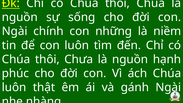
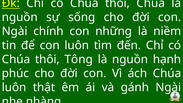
Chưa: Chưa -> Tông
